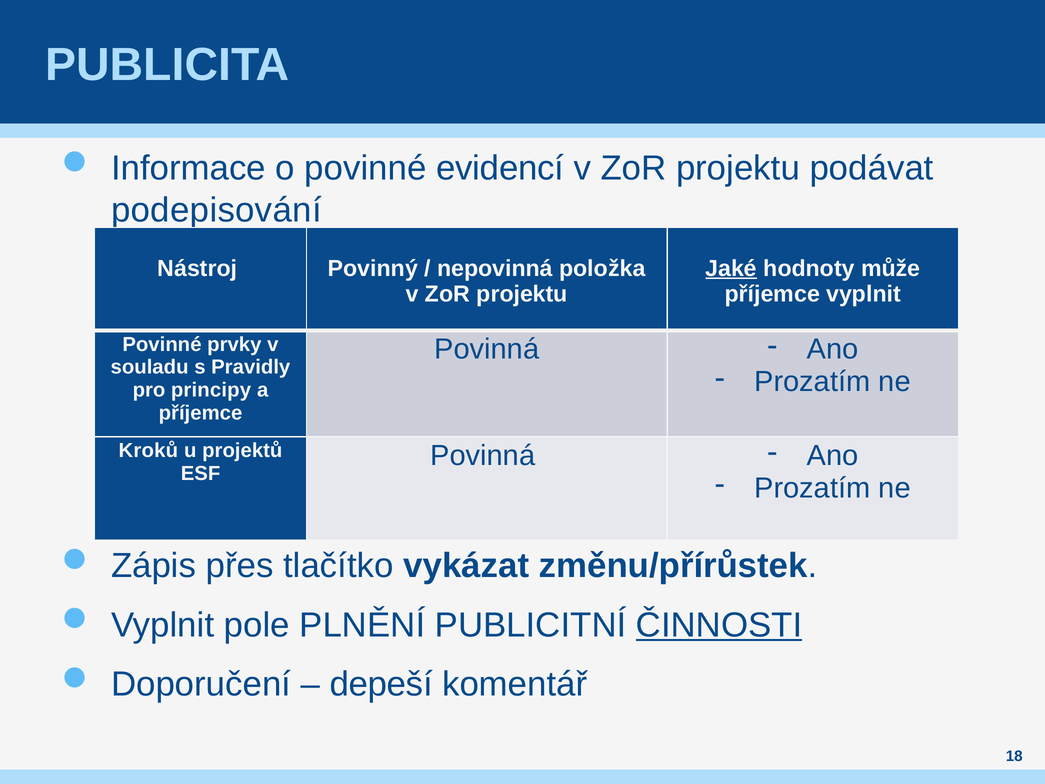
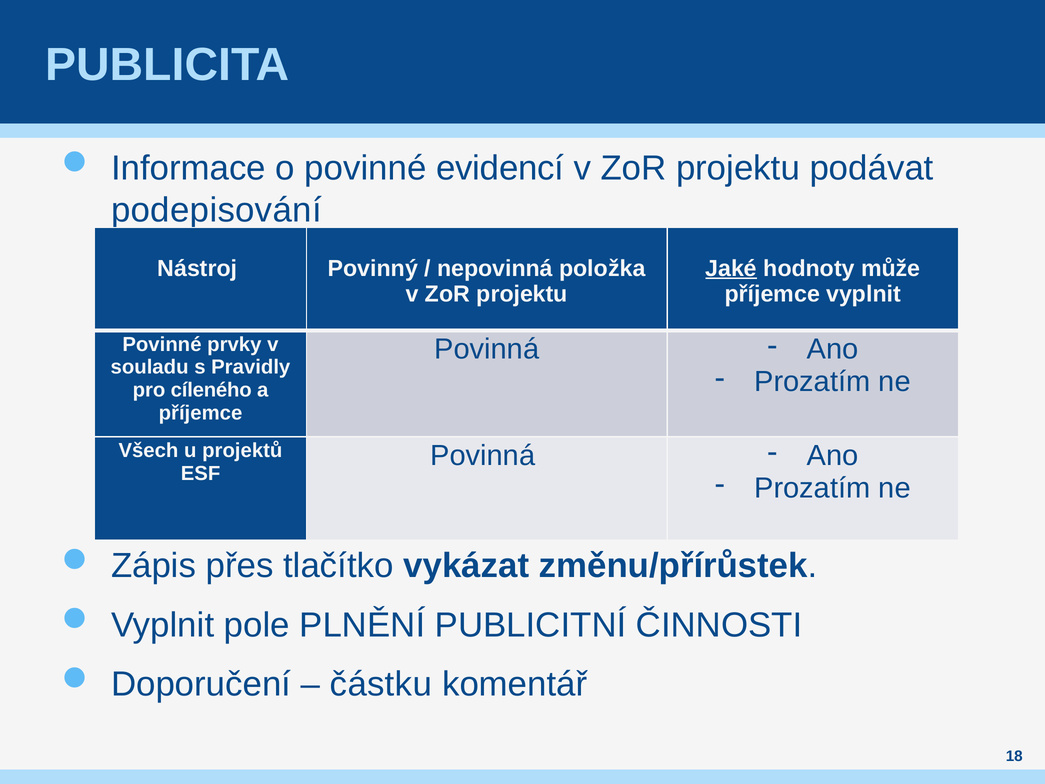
principy: principy -> cíleného
Kroků: Kroků -> Všech
ČINNOSTI underline: present -> none
depeší: depeší -> částku
